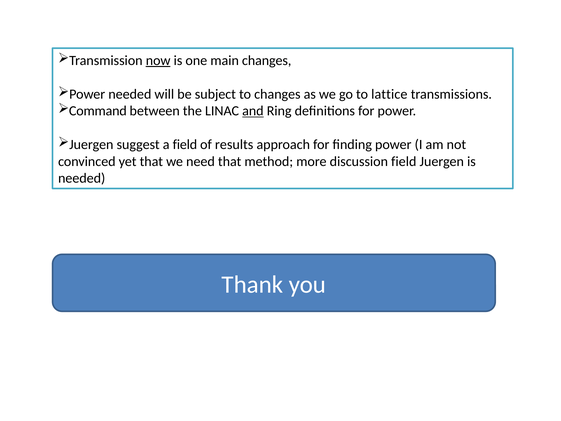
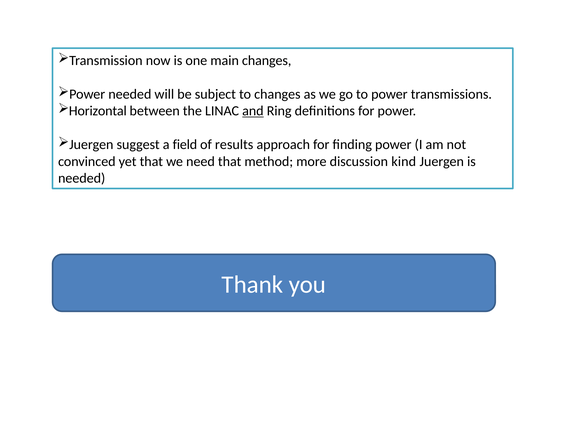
now underline: present -> none
to lattice: lattice -> power
Command: Command -> Horizontal
discussion field: field -> kind
